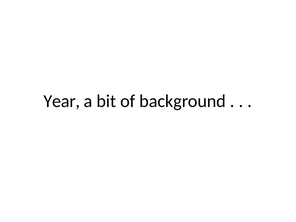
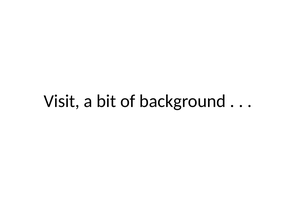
Year: Year -> Visit
